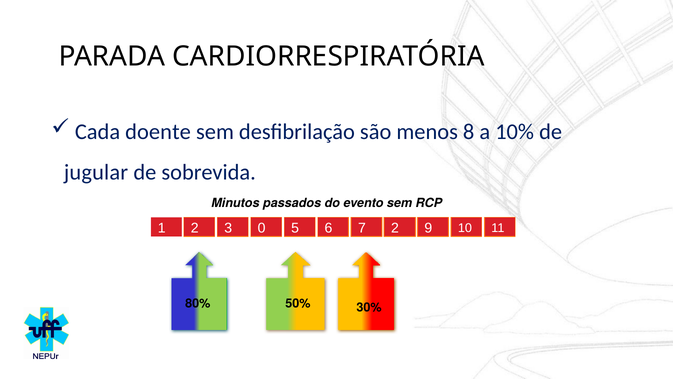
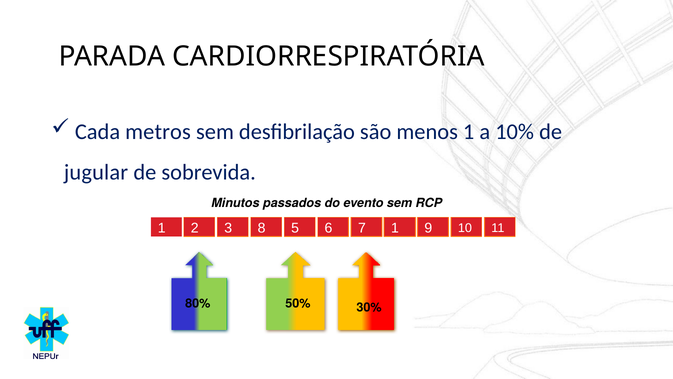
doente: doente -> metros
menos 8: 8 -> 1
0: 0 -> 8
7 2: 2 -> 1
